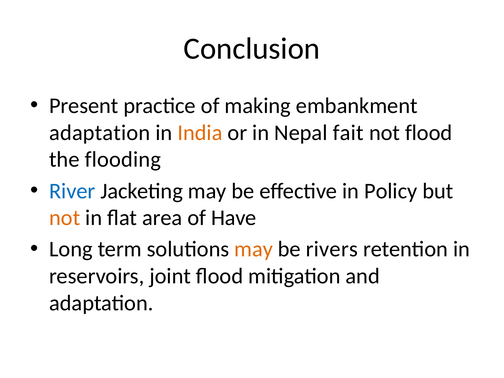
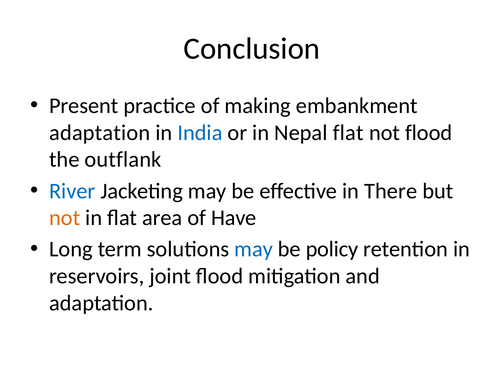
India colour: orange -> blue
Nepal fait: fait -> flat
flooding: flooding -> outflank
Policy: Policy -> There
may at (254, 249) colour: orange -> blue
rivers: rivers -> policy
